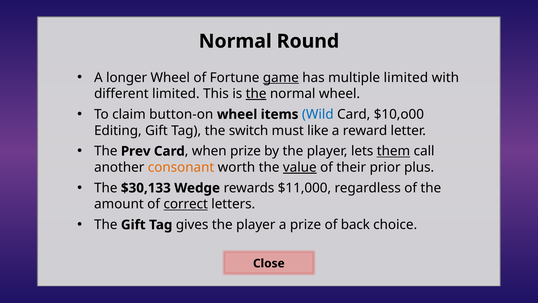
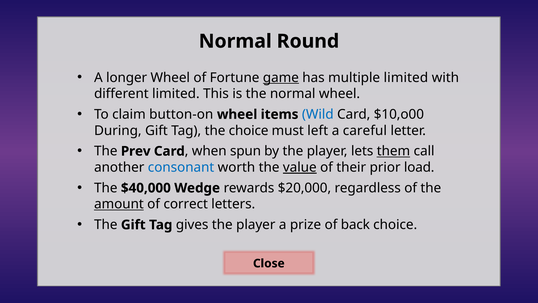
the at (256, 94) underline: present -> none
Editing: Editing -> During
the switch: switch -> choice
like: like -> left
reward: reward -> careful
when prize: prize -> spun
consonant colour: orange -> blue
plus: plus -> load
$30,133: $30,133 -> $40,000
$11,000: $11,000 -> $20,000
amount underline: none -> present
correct underline: present -> none
